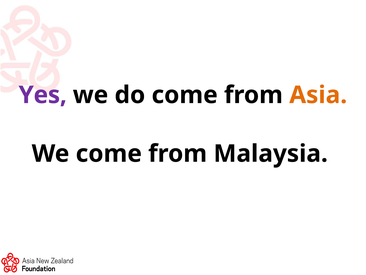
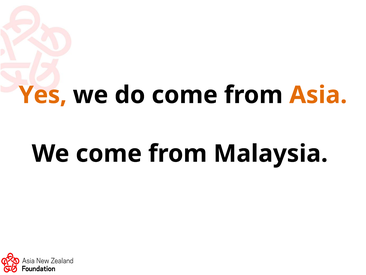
Yes colour: purple -> orange
